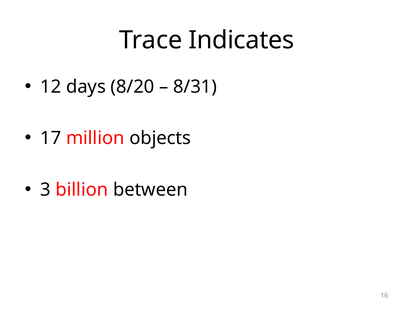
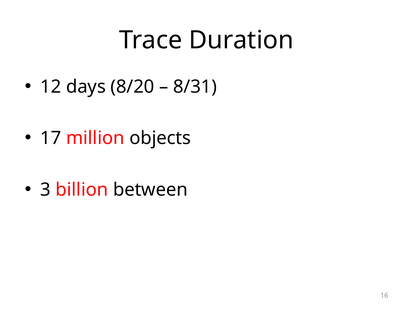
Indicates: Indicates -> Duration
